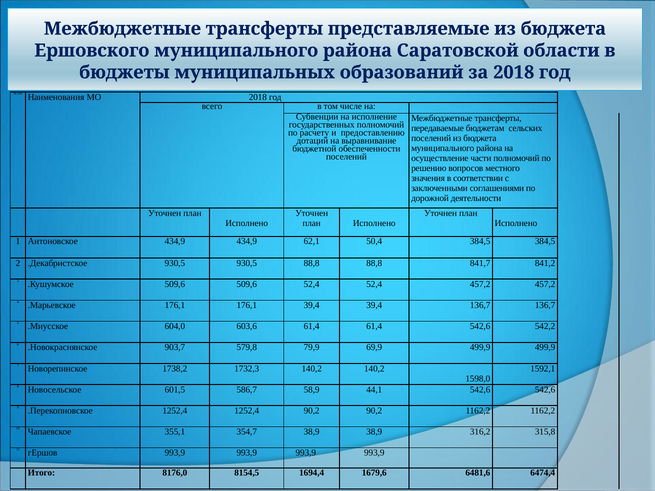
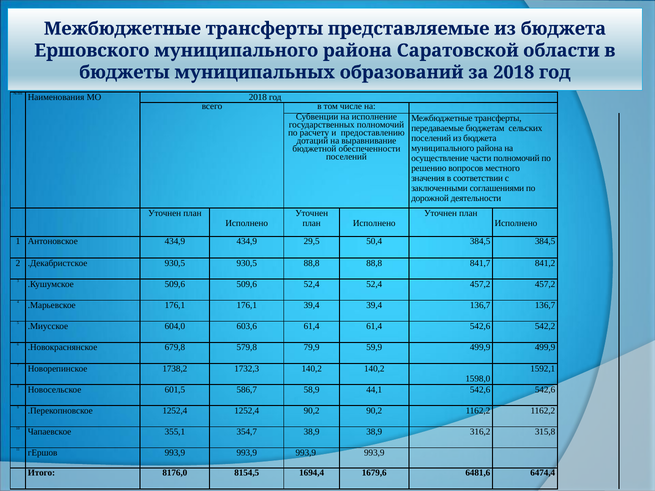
62,1: 62,1 -> 29,5
903,7: 903,7 -> 679,8
69,9: 69,9 -> 59,9
